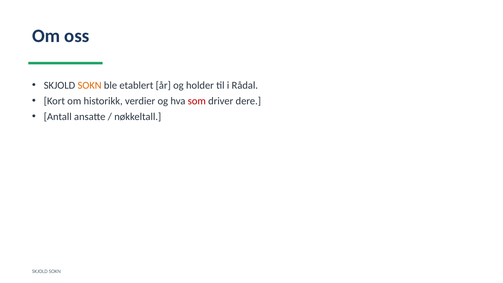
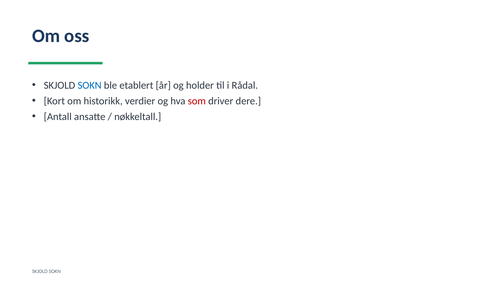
SOKN at (90, 85) colour: orange -> blue
